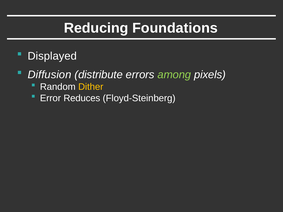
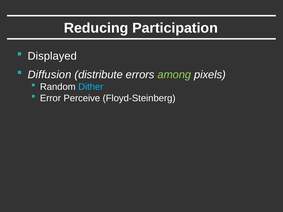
Foundations: Foundations -> Participation
Dither colour: yellow -> light blue
Reduces: Reduces -> Perceive
